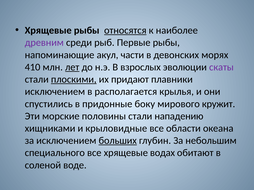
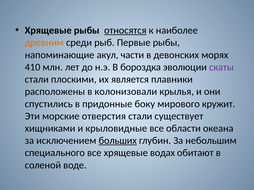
древним colour: purple -> orange
лет underline: present -> none
взрослых: взрослых -> бороздка
плоскими underline: present -> none
придают: придают -> является
исключением at (55, 92): исключением -> расположены
располагается: располагается -> колонизовали
половины: половины -> отверстия
нападению: нападению -> существует
